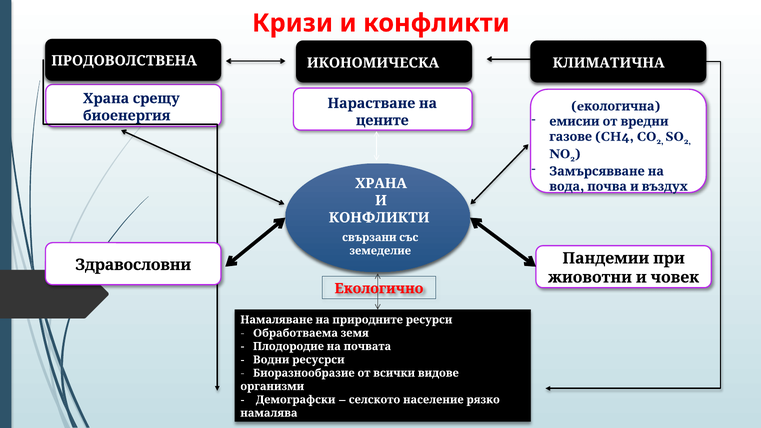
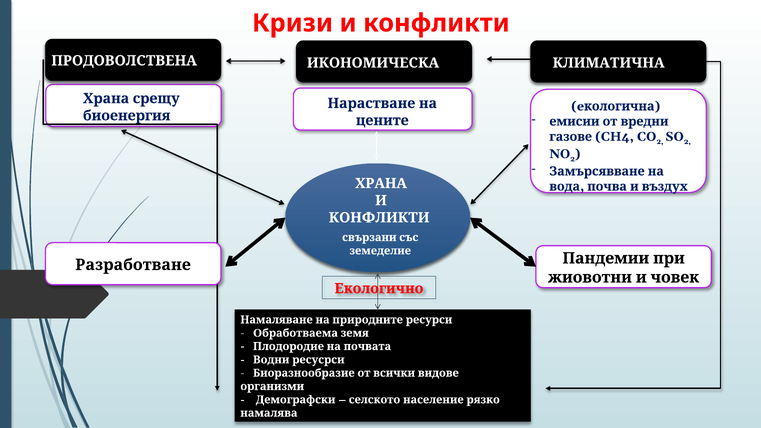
Здравословни: Здравословни -> Разработване
